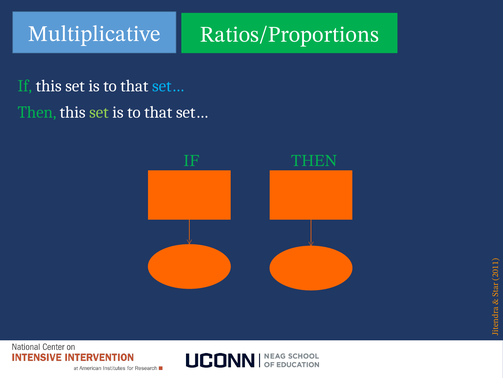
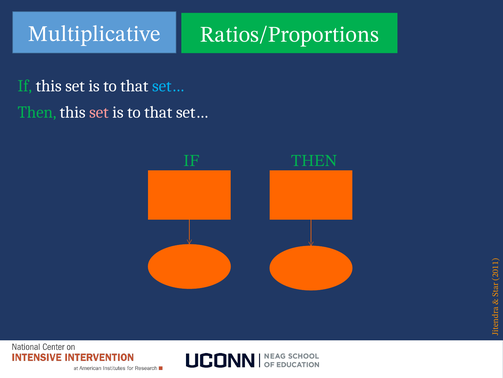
set at (99, 112) colour: light green -> pink
